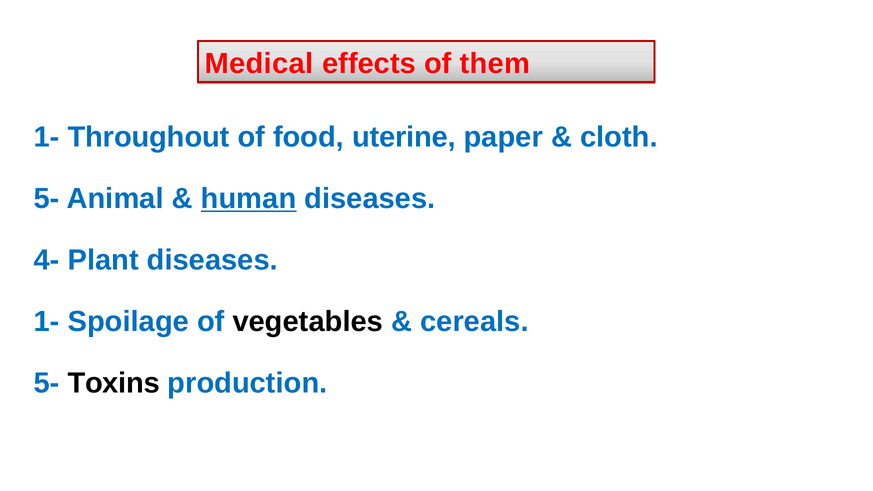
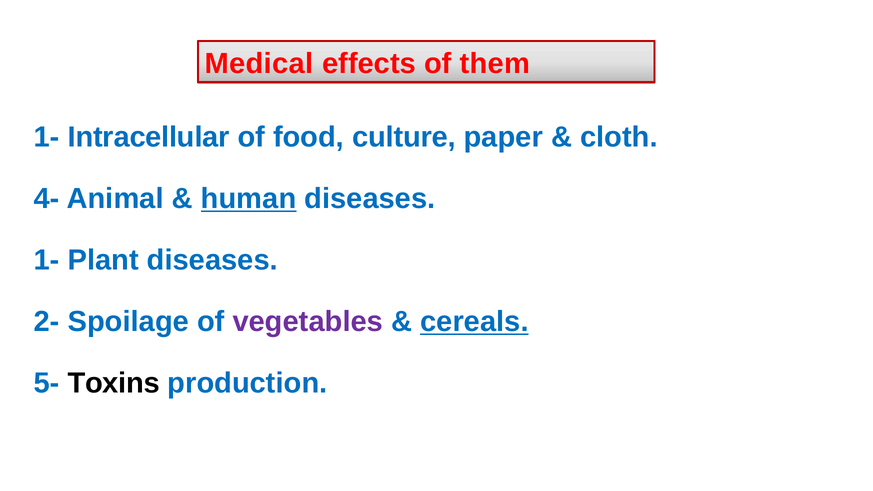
Throughout: Throughout -> Intracellular
uterine: uterine -> culture
5- at (47, 199): 5- -> 4-
4- at (47, 260): 4- -> 1-
1- at (47, 322): 1- -> 2-
vegetables colour: black -> purple
cereals underline: none -> present
